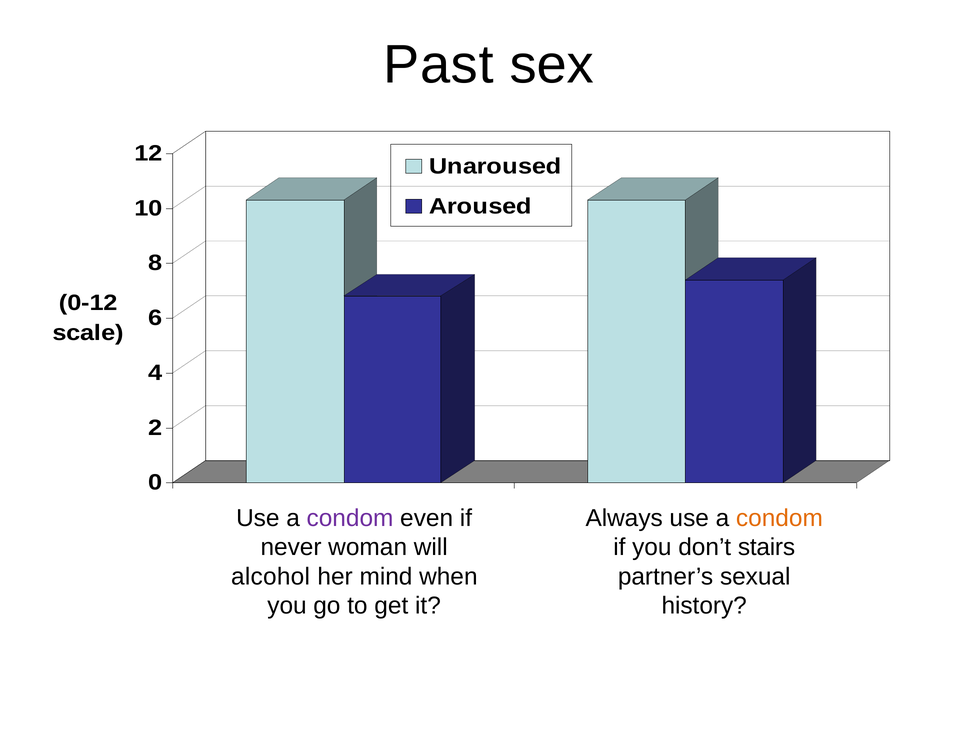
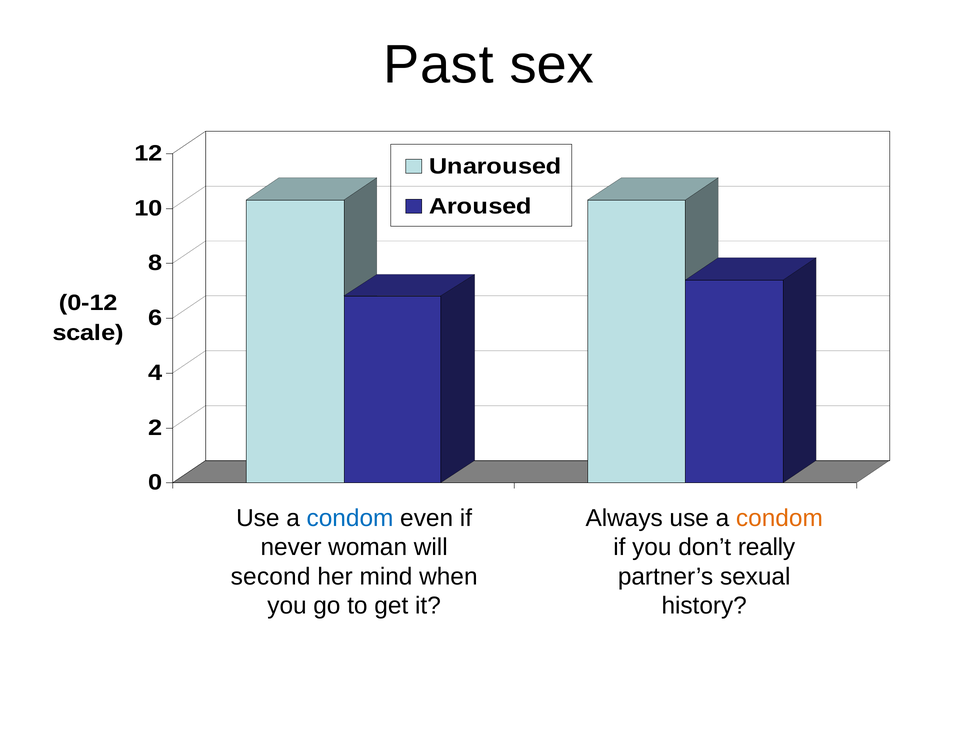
condom at (350, 518) colour: purple -> blue
stairs: stairs -> really
alcohol: alcohol -> second
